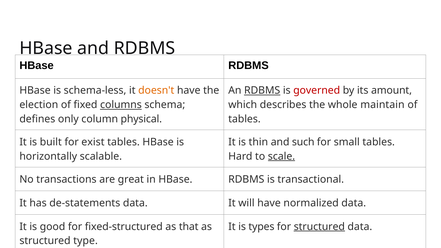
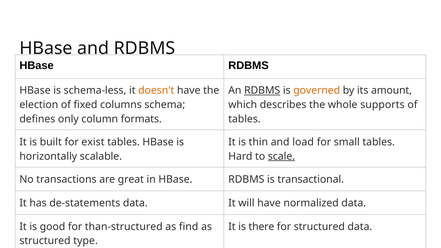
governed colour: red -> orange
columns underline: present -> none
maintain: maintain -> supports
physical: physical -> formats
such: such -> load
fixed-structured: fixed-structured -> than-structured
that: that -> find
types: types -> there
structured at (319, 227) underline: present -> none
